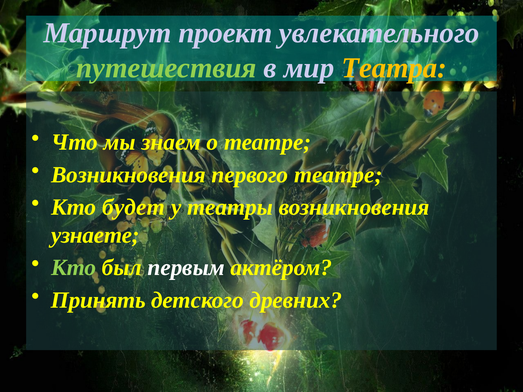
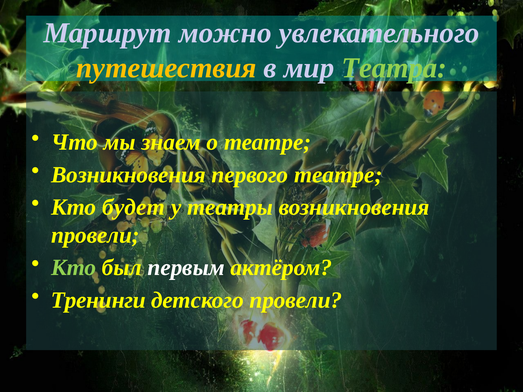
проект: проект -> можно
путешествия colour: light green -> yellow
Театра colour: yellow -> light green
узнаете at (95, 235): узнаете -> провели
Принять: Принять -> Тренинги
детского древних: древних -> провели
